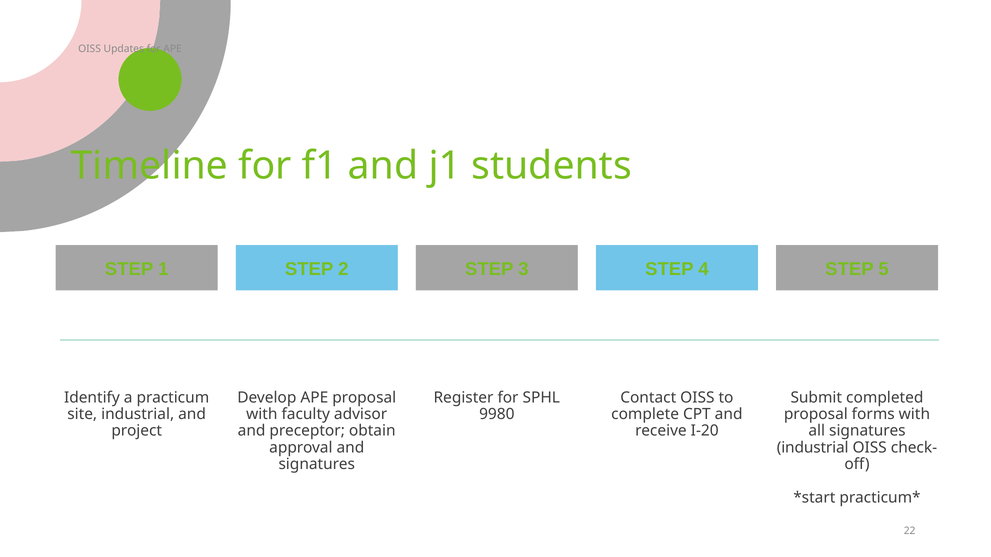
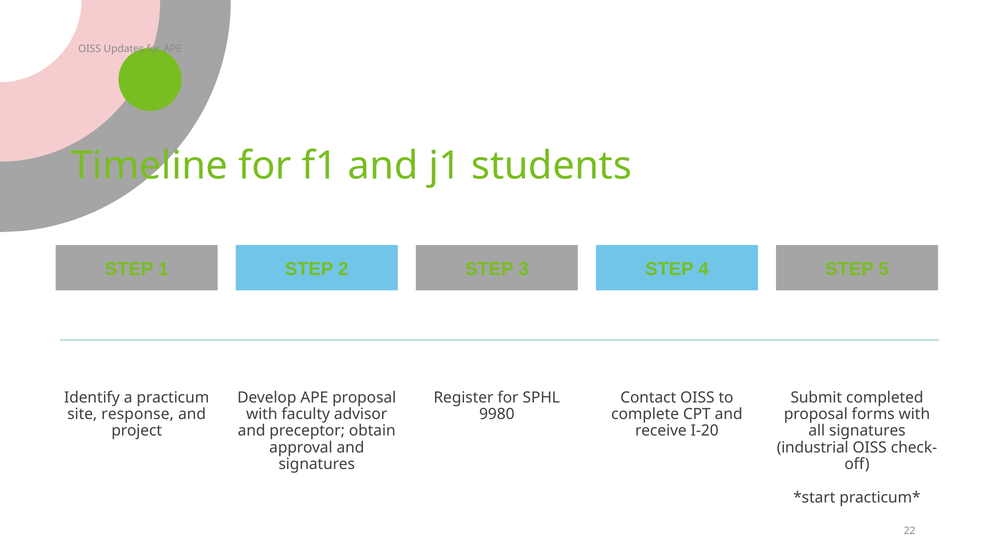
site industrial: industrial -> response
